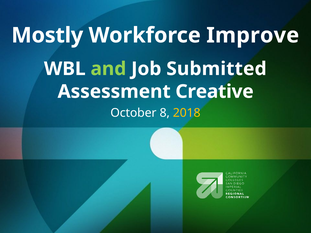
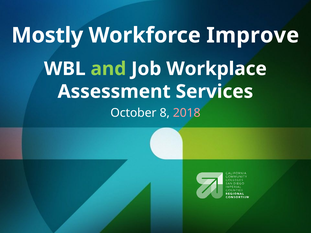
Submitted: Submitted -> Workplace
Creative: Creative -> Services
2018 colour: yellow -> pink
